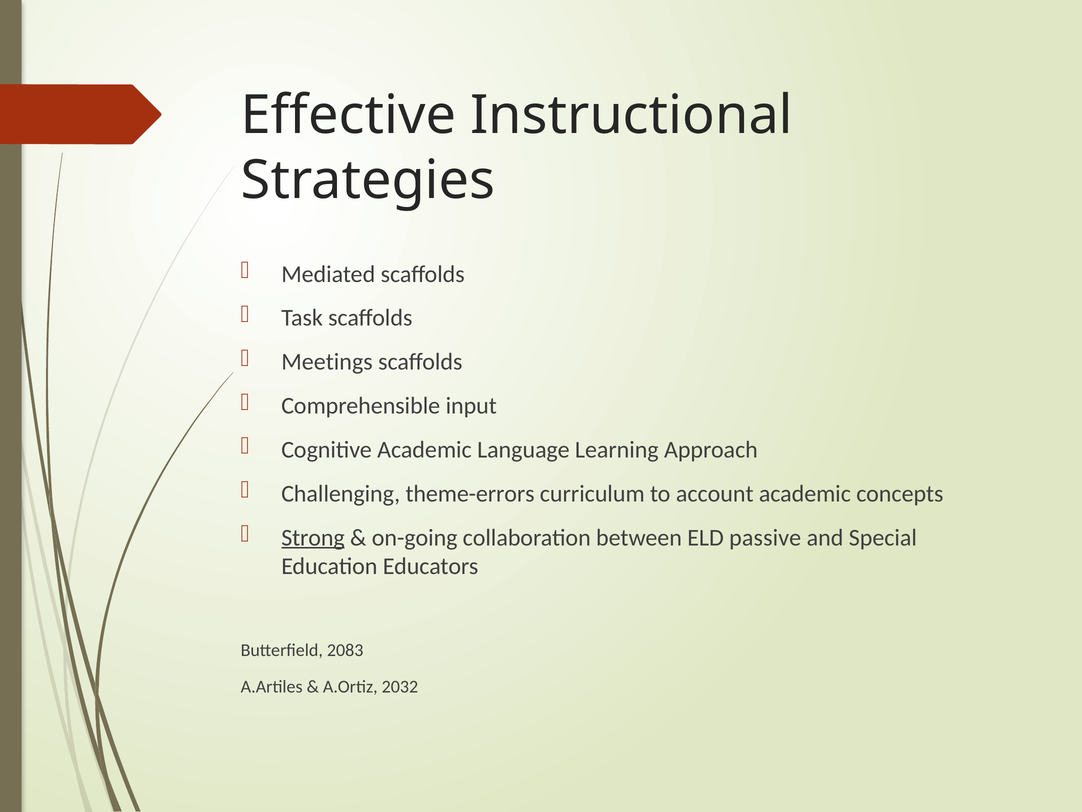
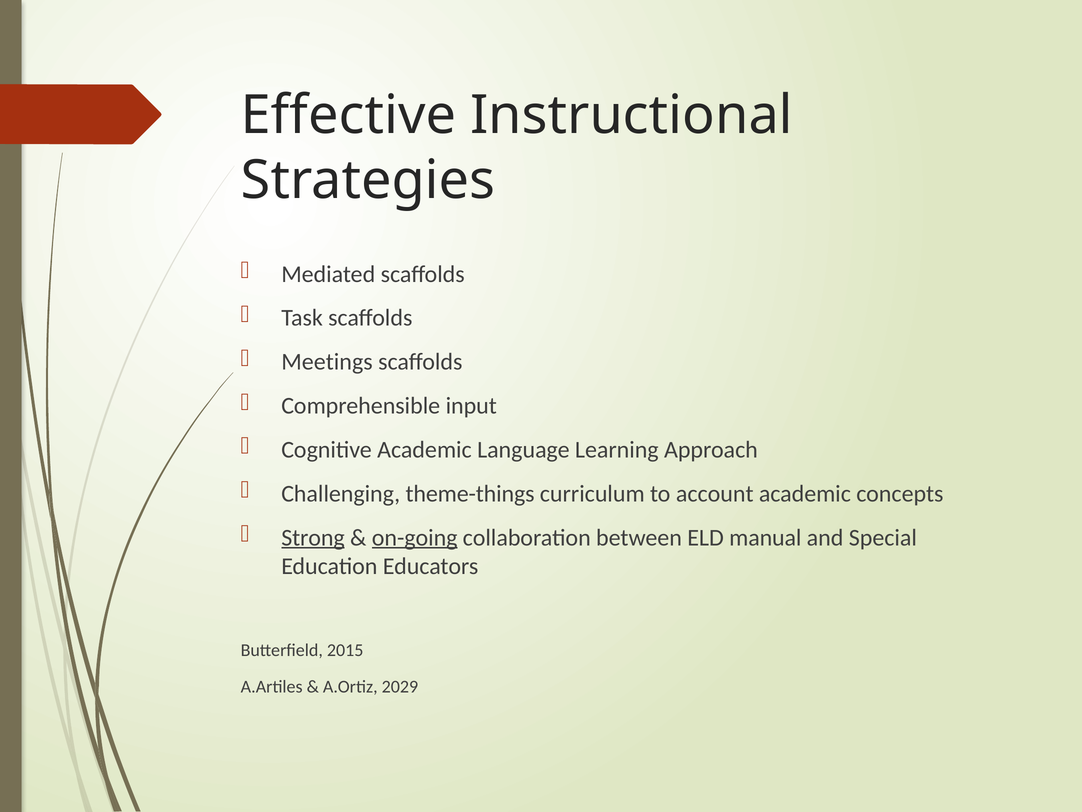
theme-errors: theme-errors -> theme-things
on-going underline: none -> present
passive: passive -> manual
2083: 2083 -> 2015
2032: 2032 -> 2029
